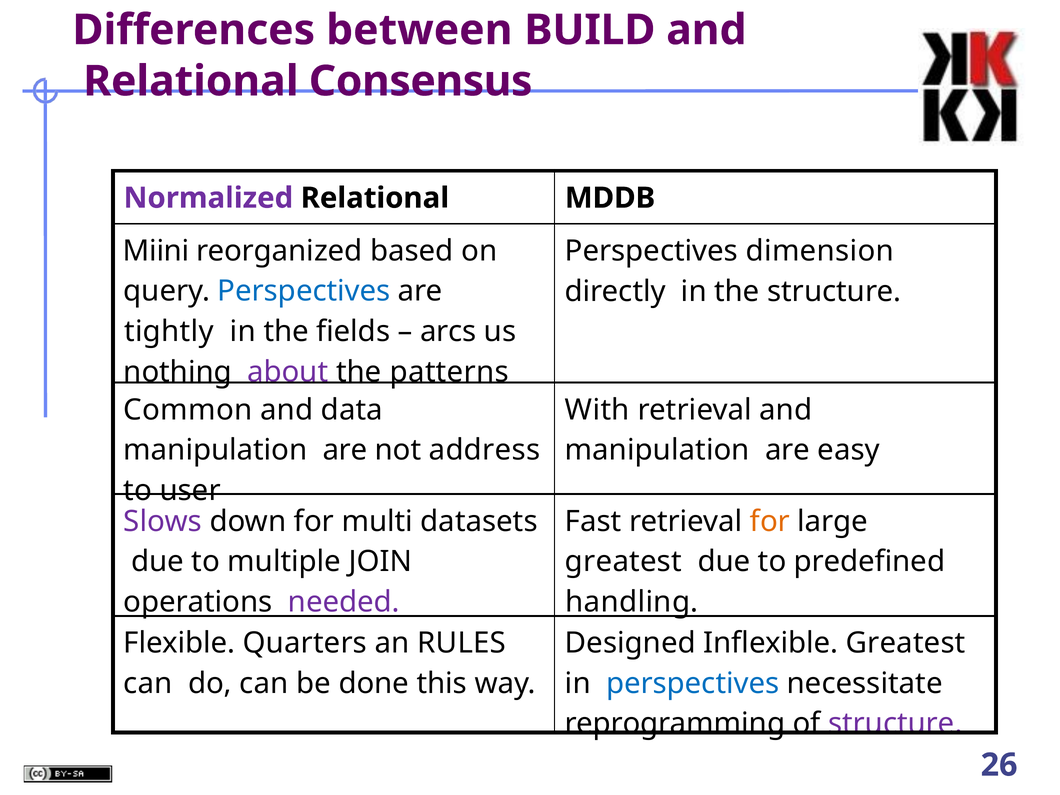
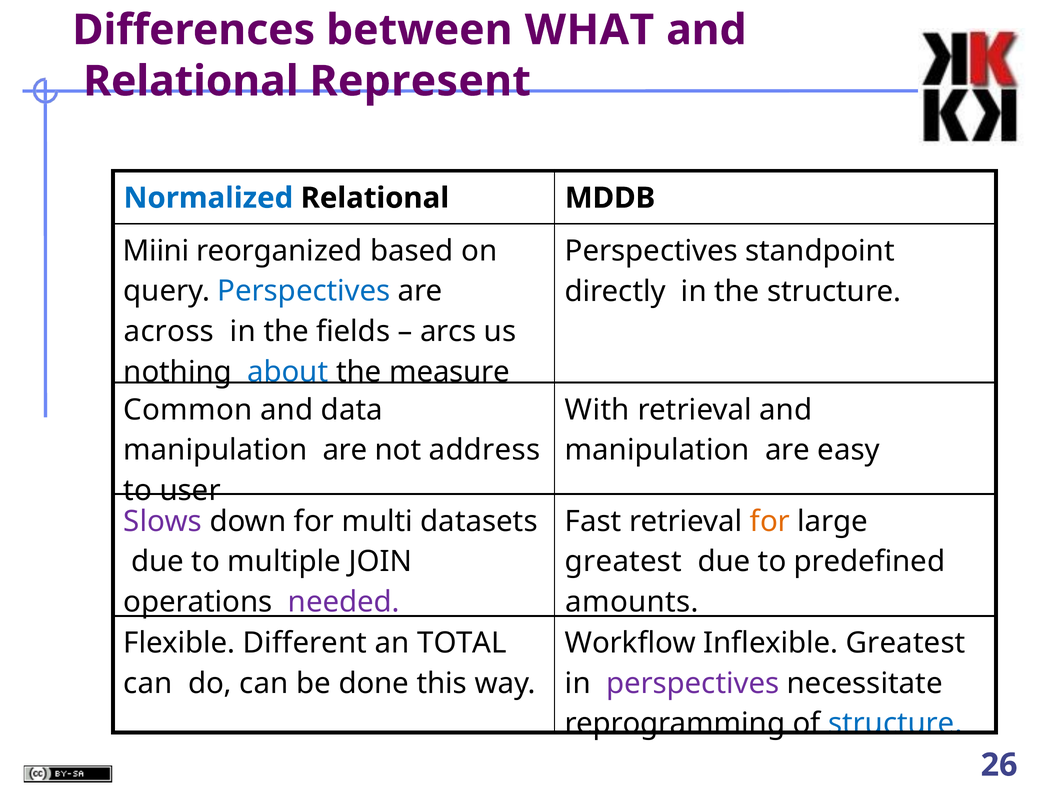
BUILD: BUILD -> WHAT
Consensus: Consensus -> Represent
Normalized colour: purple -> blue
dimension: dimension -> standpoint
tightly: tightly -> across
about colour: purple -> blue
patterns: patterns -> measure
handling: handling -> amounts
Quarters: Quarters -> Different
RULES: RULES -> TOTAL
Designed: Designed -> Workflow
perspectives at (693, 683) colour: blue -> purple
structure at (895, 724) colour: purple -> blue
